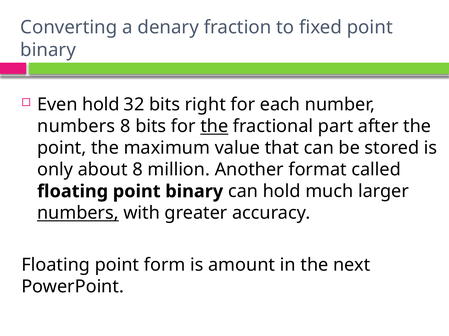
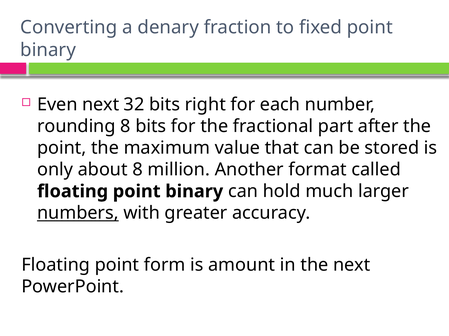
Even hold: hold -> next
numbers at (76, 127): numbers -> rounding
the at (214, 127) underline: present -> none
